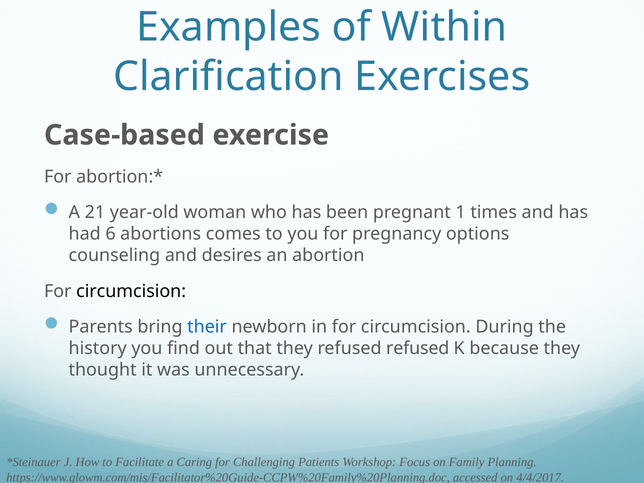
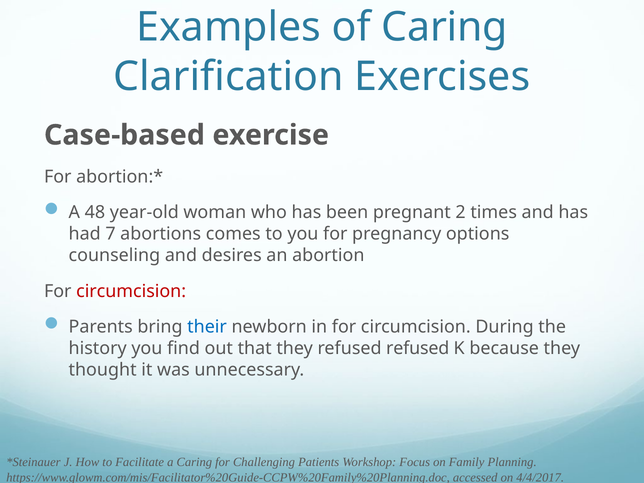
of Within: Within -> Caring
21: 21 -> 48
1: 1 -> 2
6: 6 -> 7
circumcision at (131, 291) colour: black -> red
